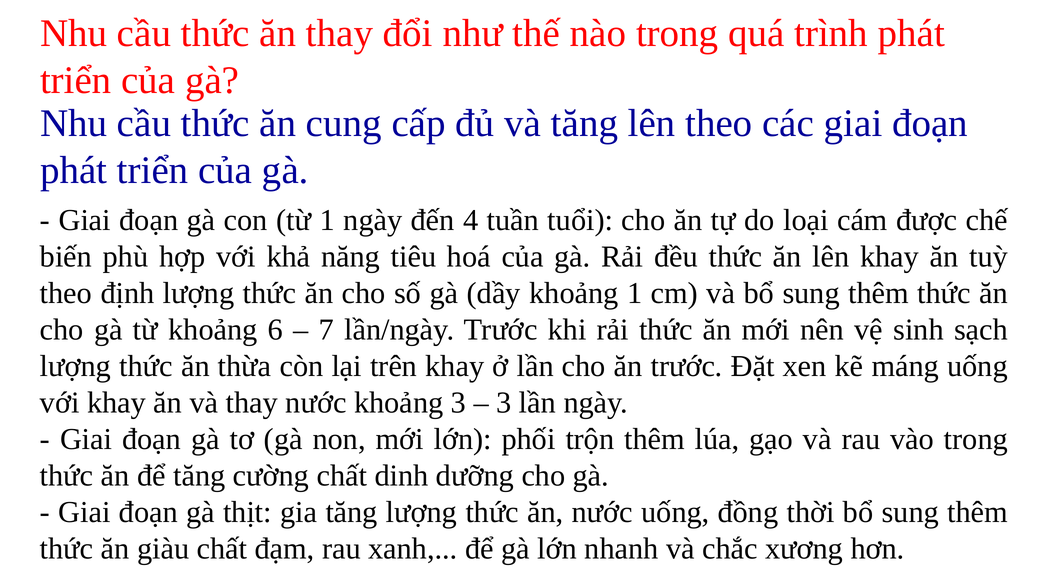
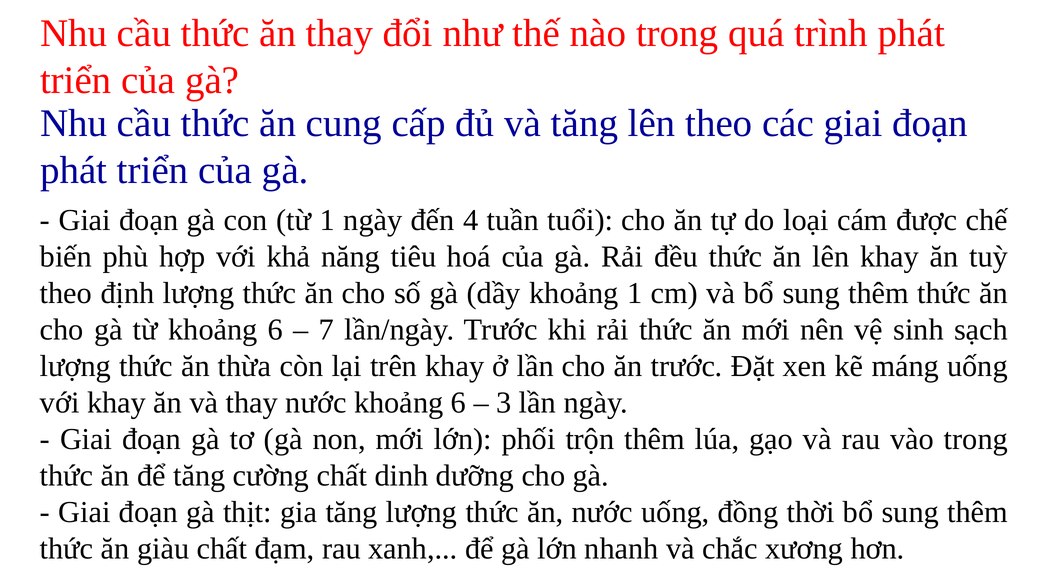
nước khoảng 3: 3 -> 6
